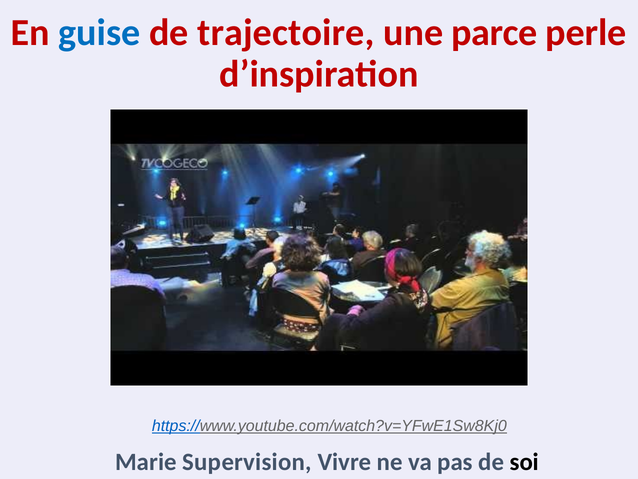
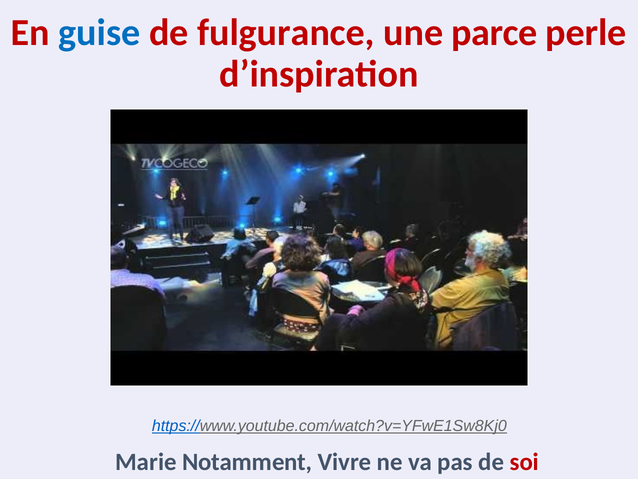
trajectoire: trajectoire -> fulgurance
Supervision: Supervision -> Notamment
soi colour: black -> red
